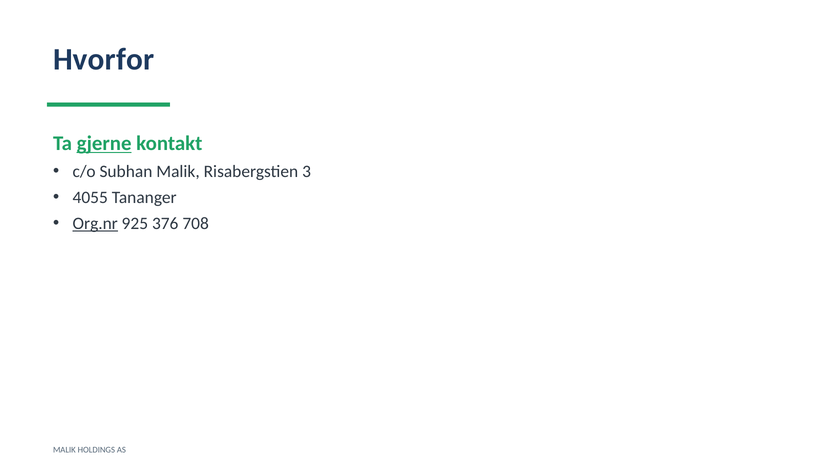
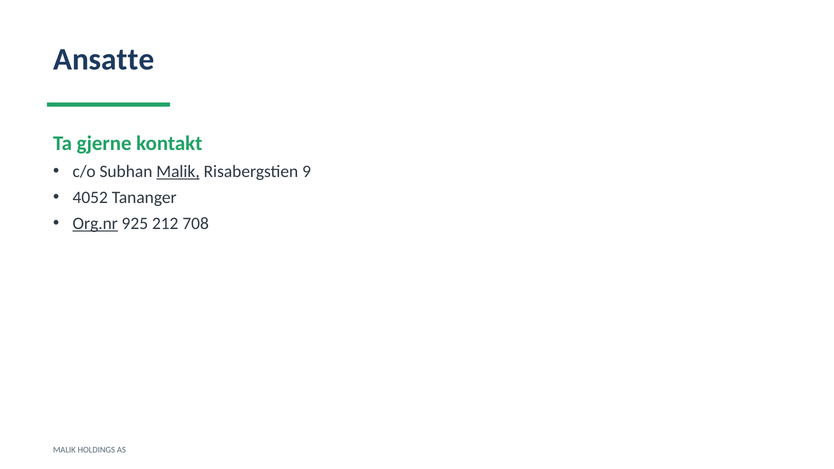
Hvorfor: Hvorfor -> Ansatte
gjerne underline: present -> none
Malik at (178, 171) underline: none -> present
3: 3 -> 9
4055: 4055 -> 4052
376: 376 -> 212
